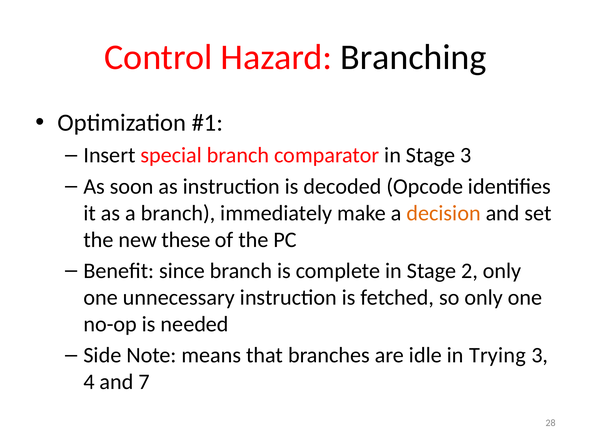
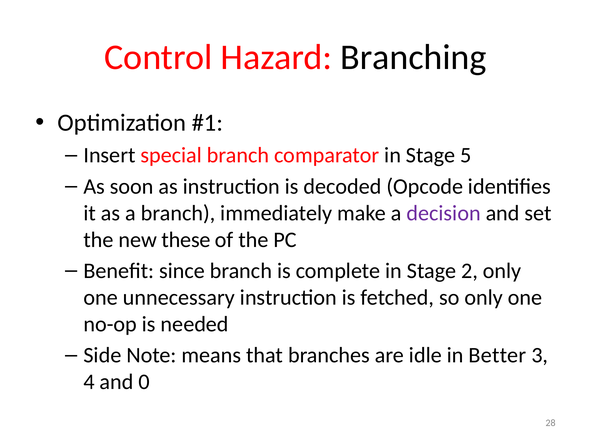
Stage 3: 3 -> 5
decision colour: orange -> purple
Trying: Trying -> Better
7: 7 -> 0
